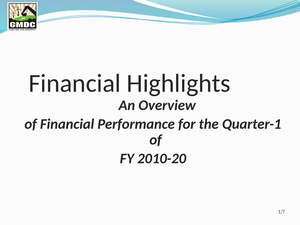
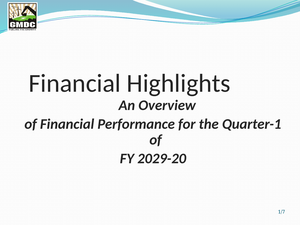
2010-20: 2010-20 -> 2029-20
